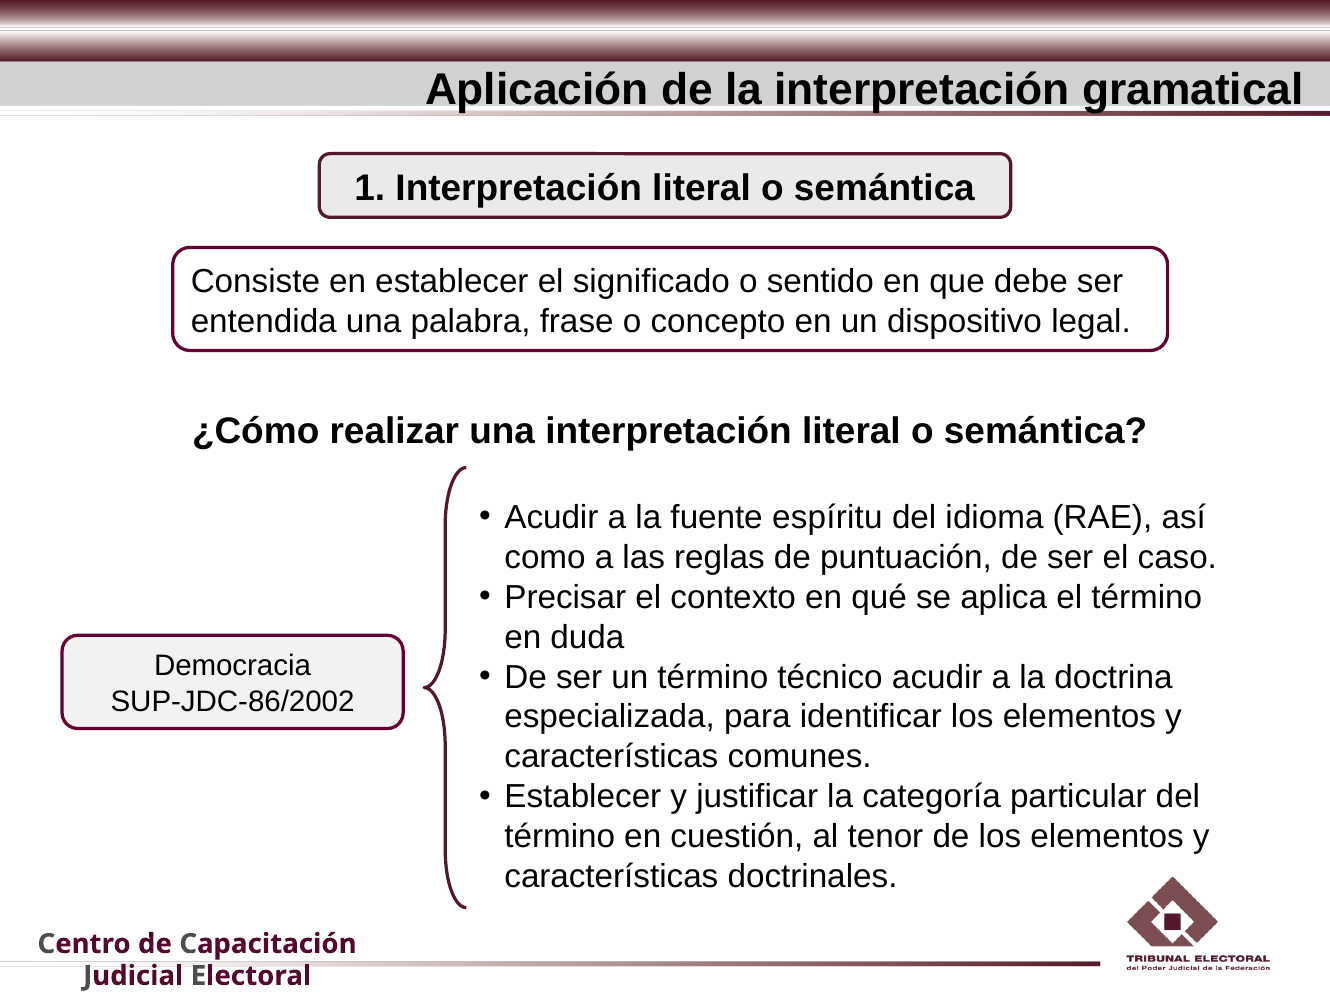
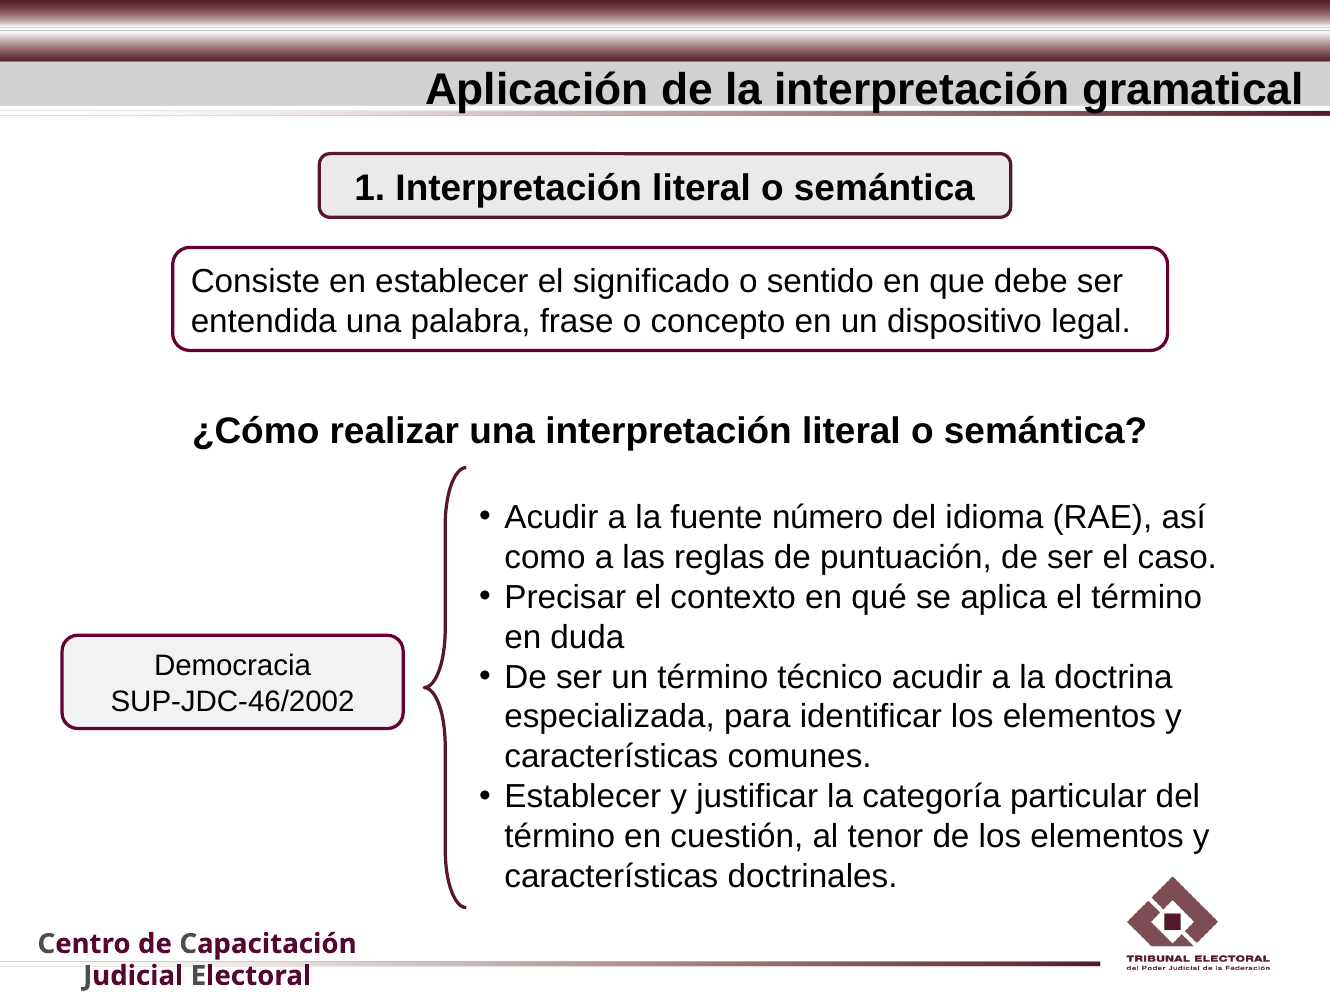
espíritu: espíritu -> número
SUP-JDC-86/2002: SUP-JDC-86/2002 -> SUP-JDC-46/2002
